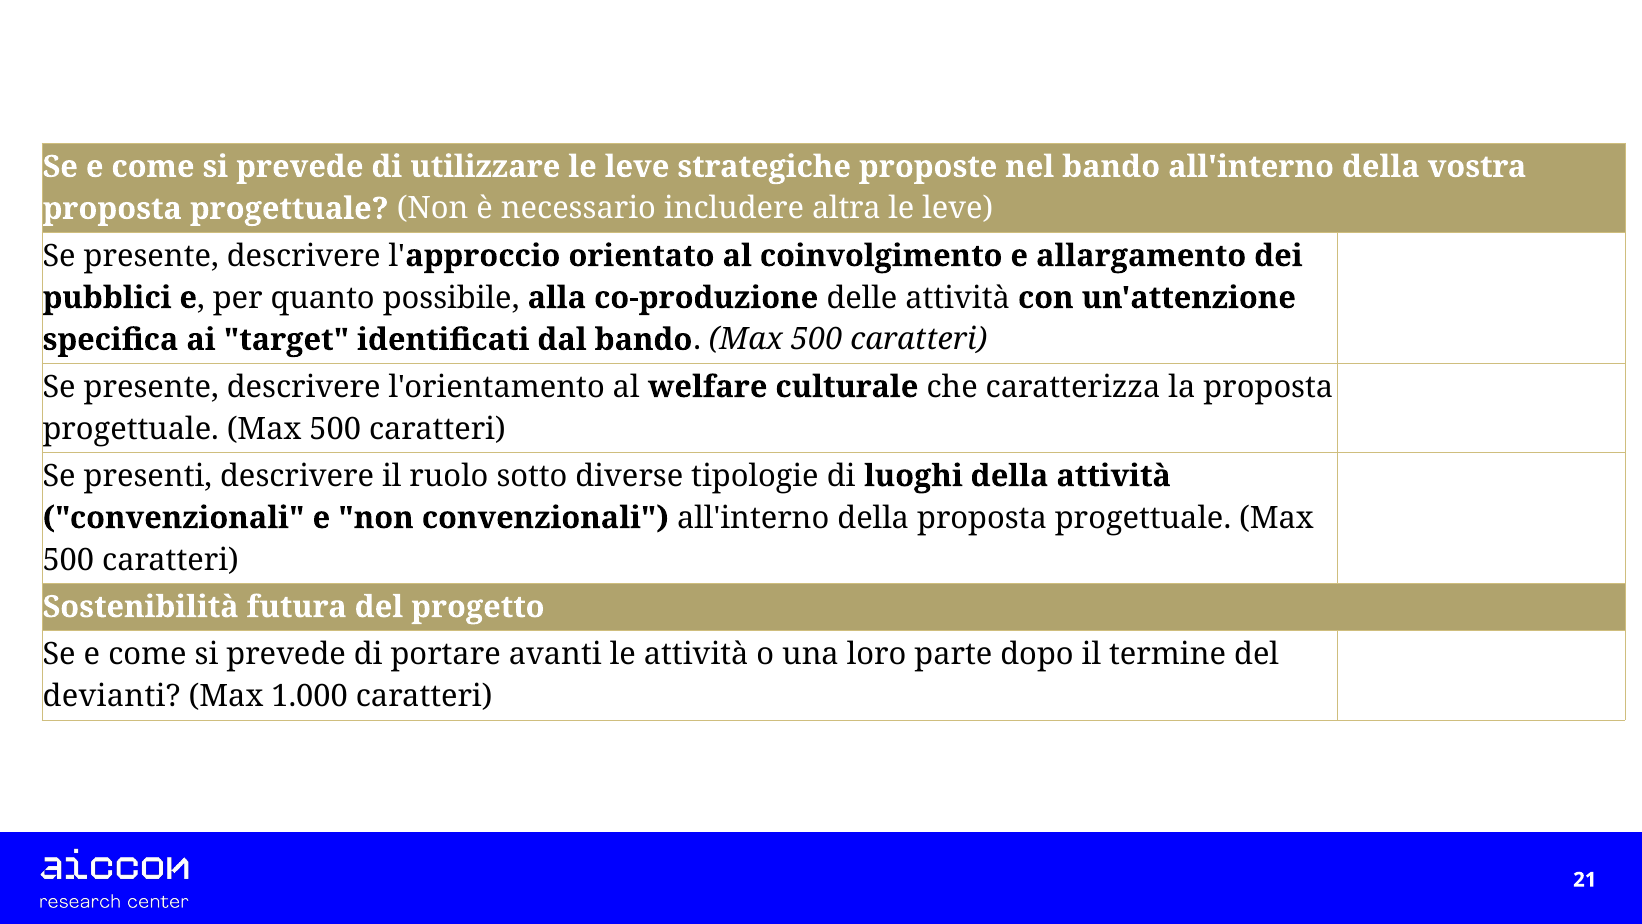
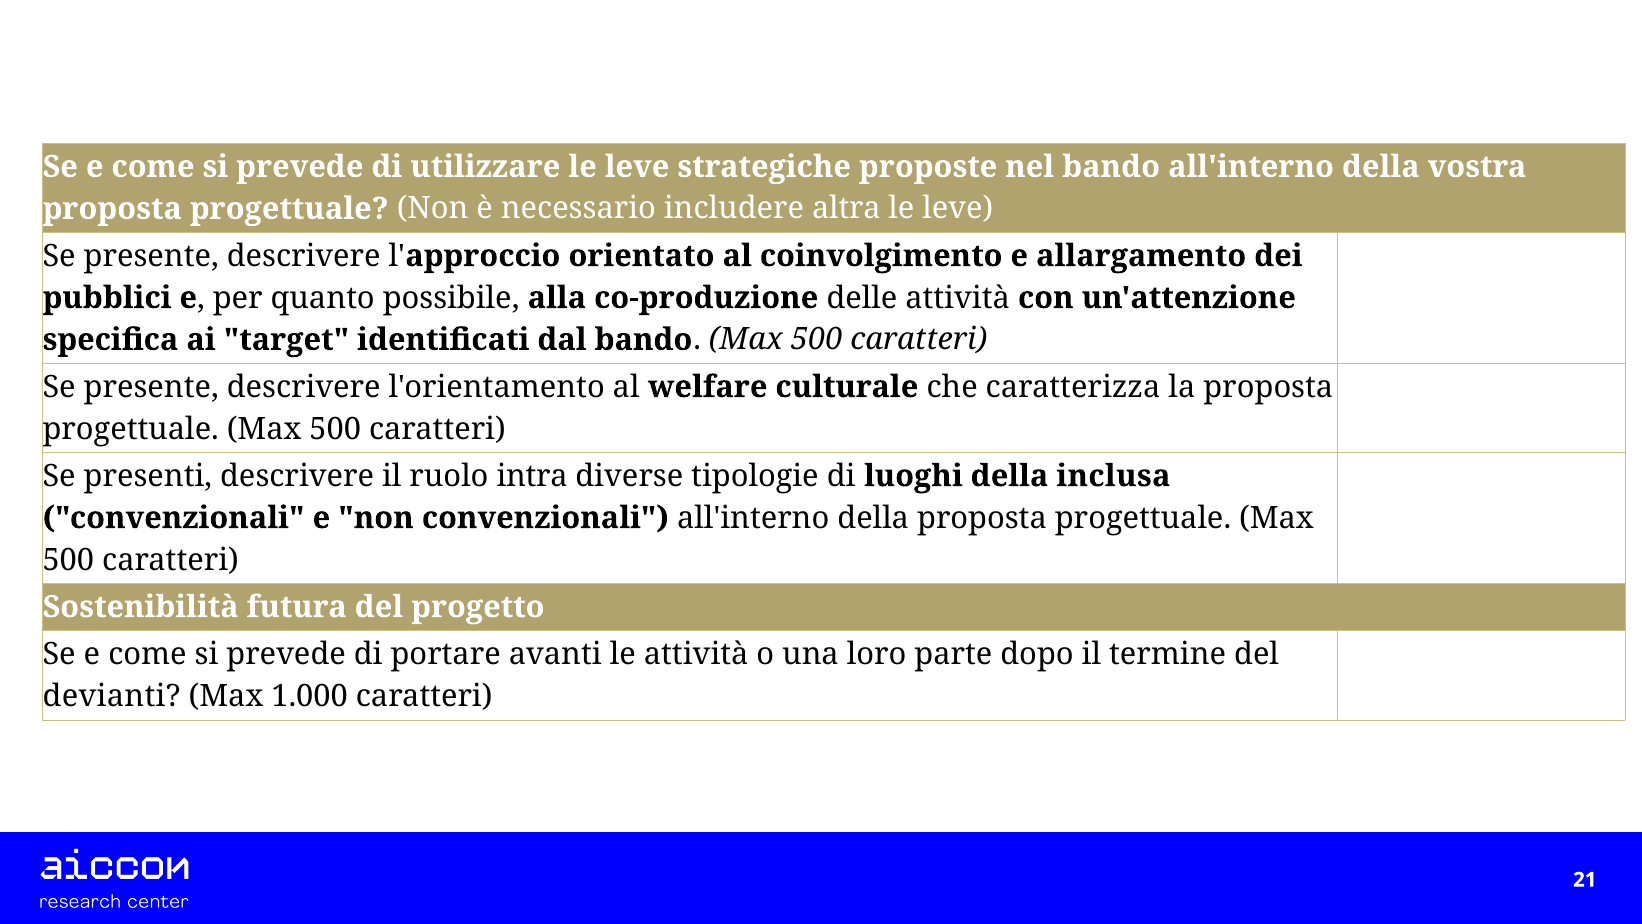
sotto: sotto -> intra
della attività: attività -> inclusa
